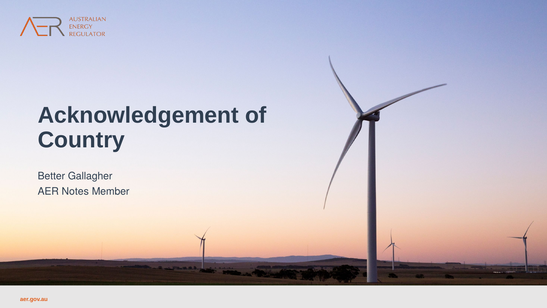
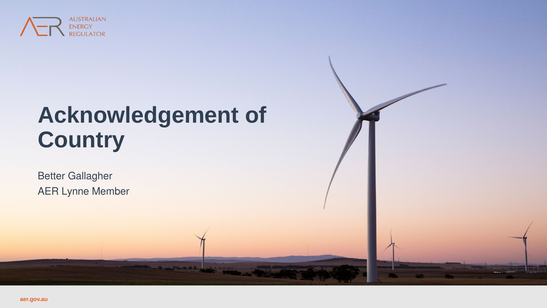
Notes: Notes -> Lynne
